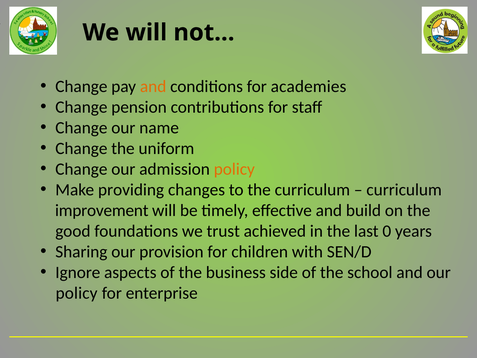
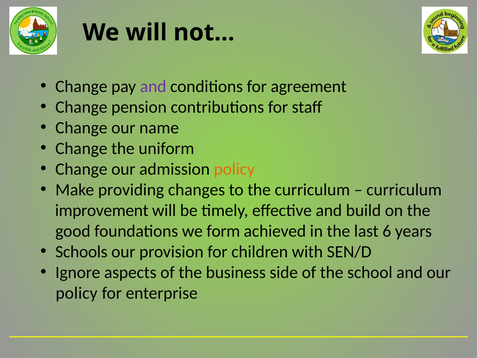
and at (153, 86) colour: orange -> purple
academies: academies -> agreement
trust: trust -> form
0: 0 -> 6
Sharing: Sharing -> Schools
